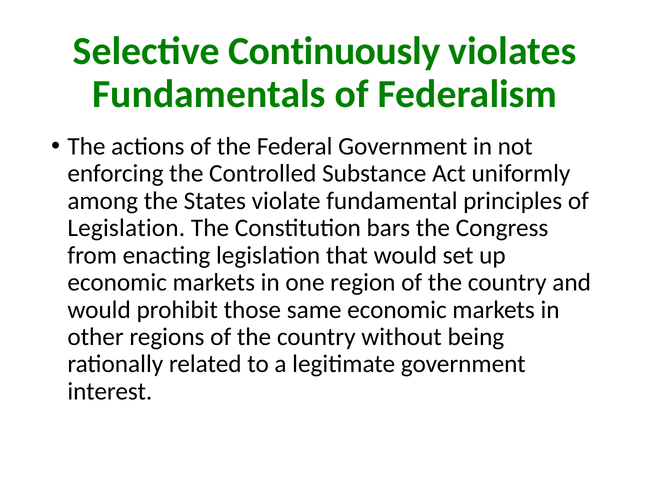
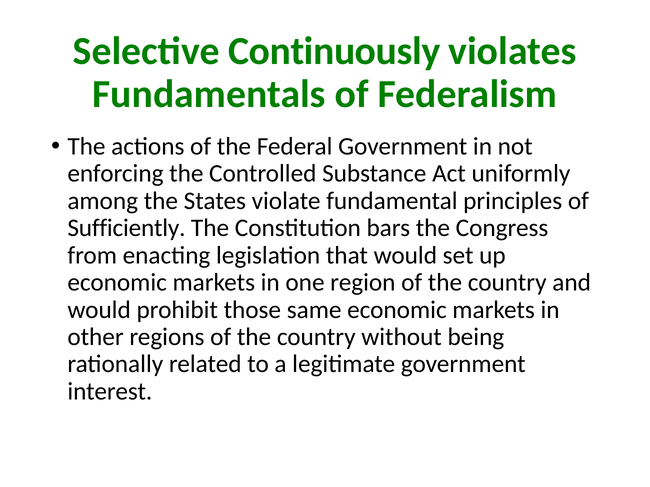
Legislation at (126, 228): Legislation -> Sufficiently
